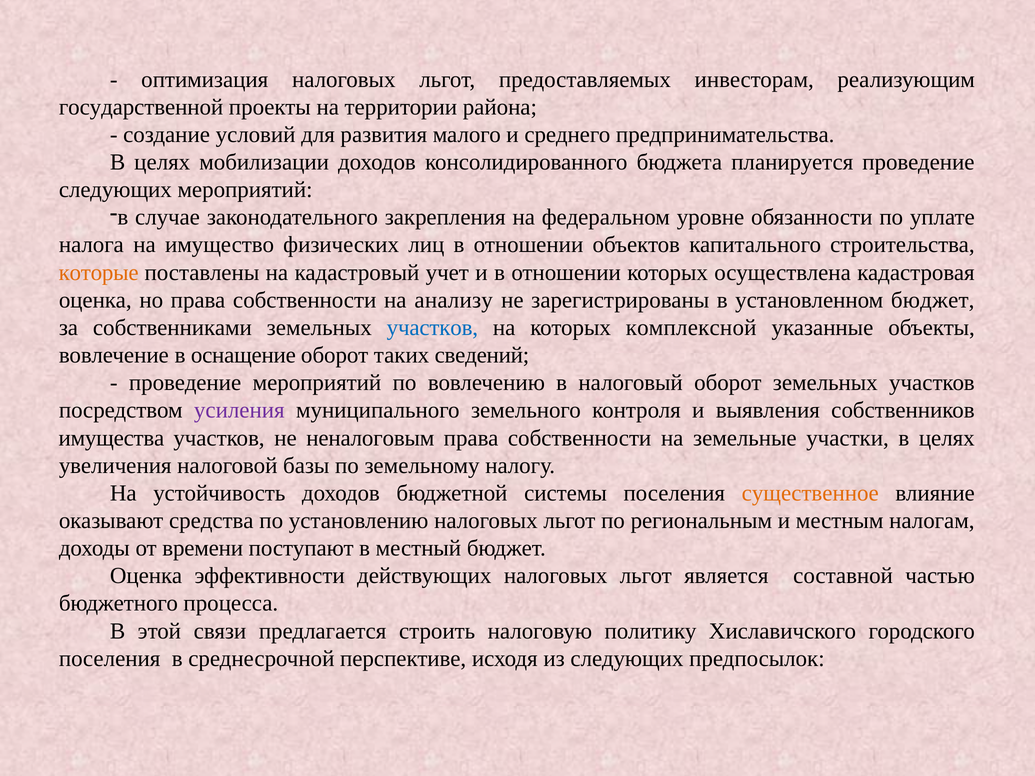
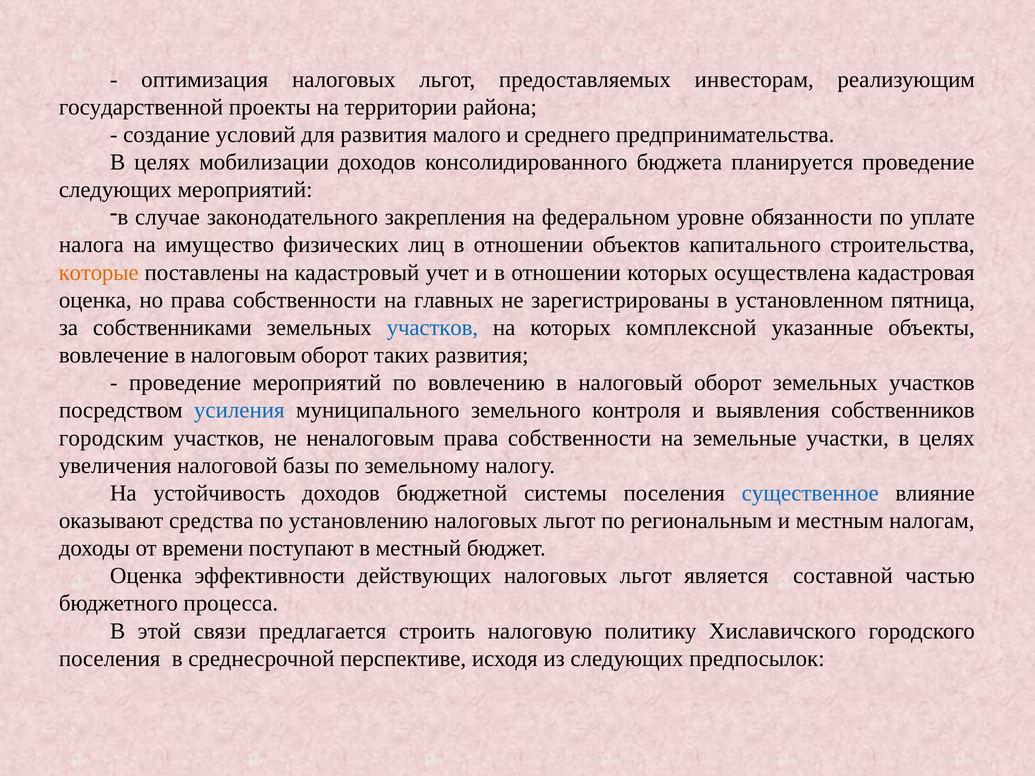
анализу: анализу -> главных
установленном бюджет: бюджет -> пятница
оснащение: оснащение -> налоговым
таких сведений: сведений -> развития
усиления colour: purple -> blue
имущества: имущества -> городским
существенное colour: orange -> blue
